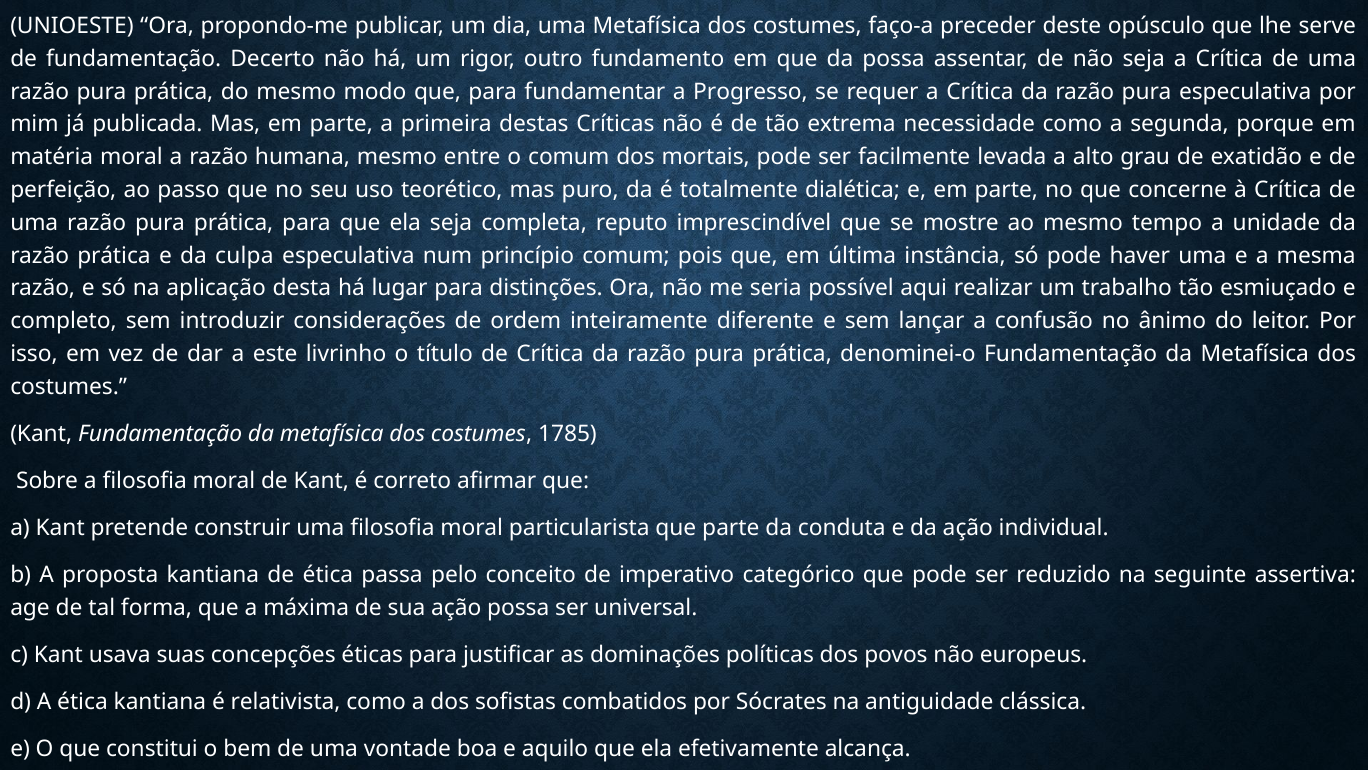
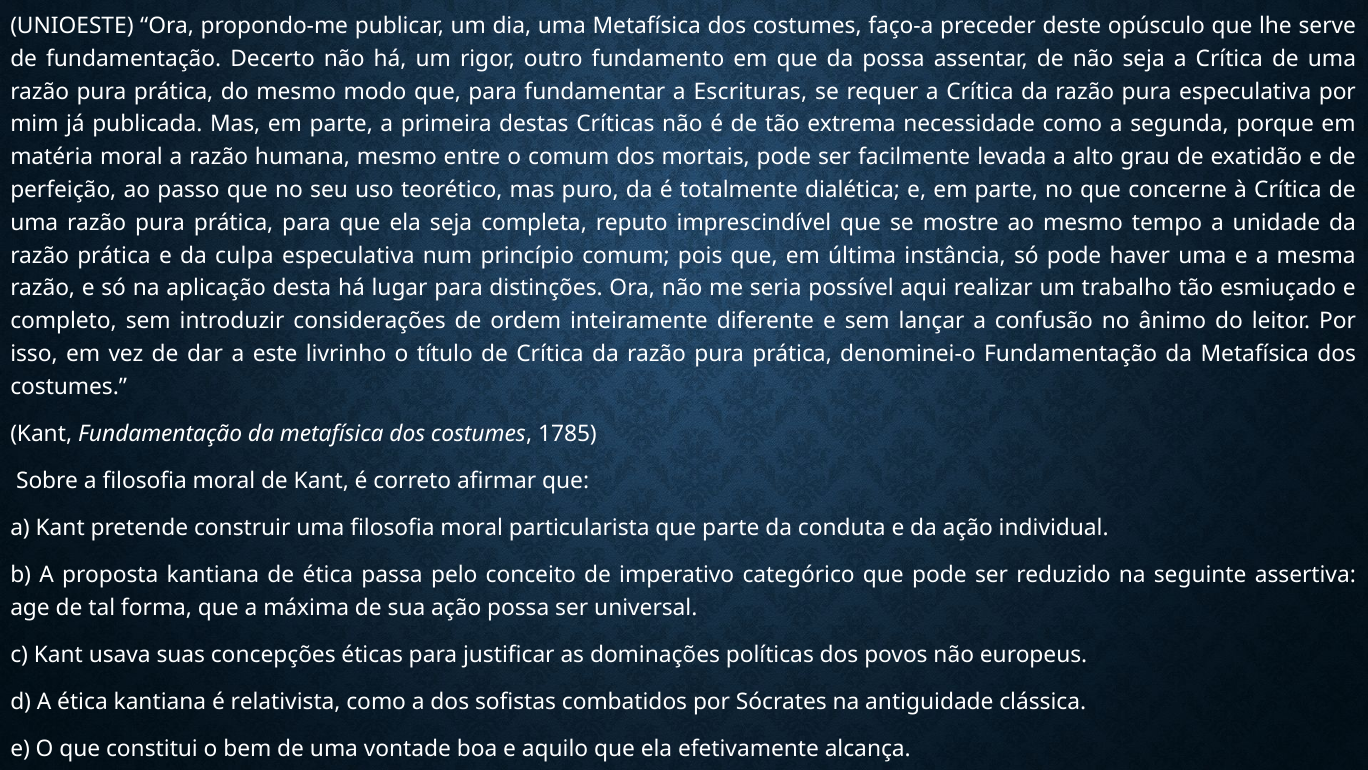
Progresso: Progresso -> Escrituras
